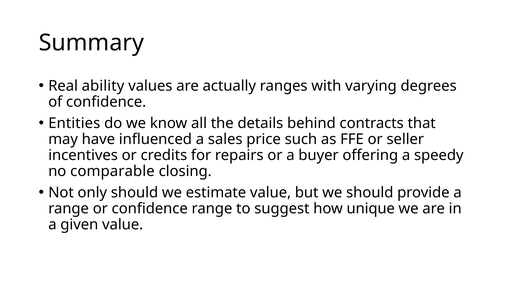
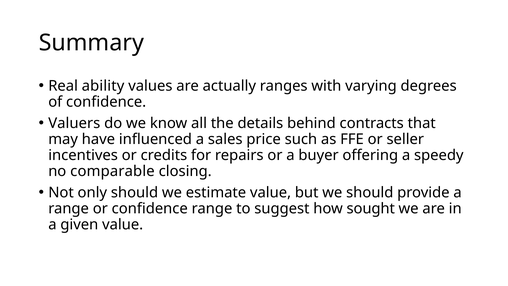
Entities: Entities -> Valuers
unique: unique -> sought
